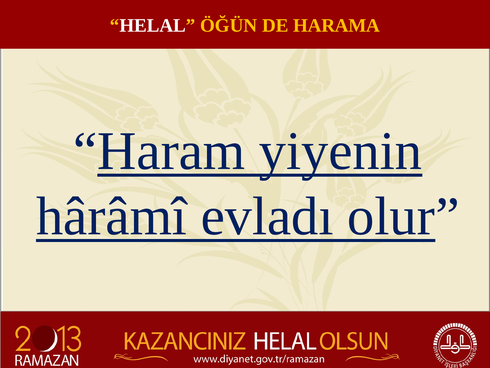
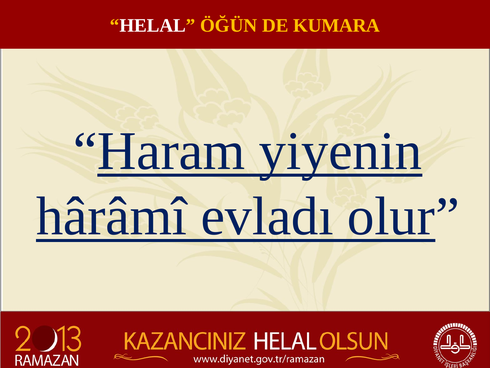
HARAMA: HARAMA -> KUMARA
